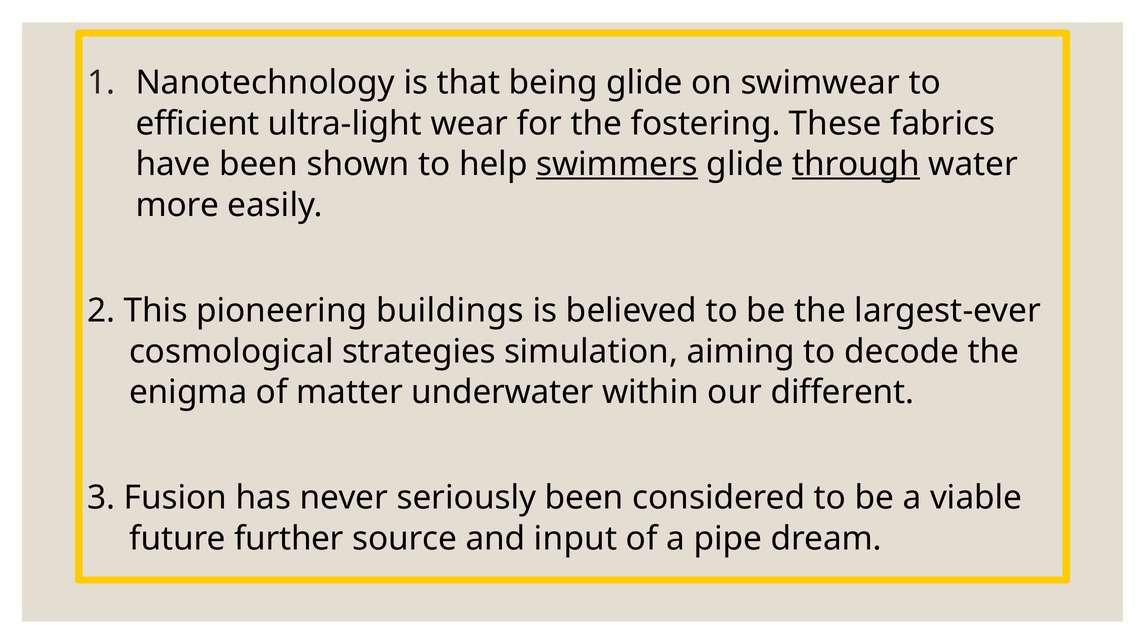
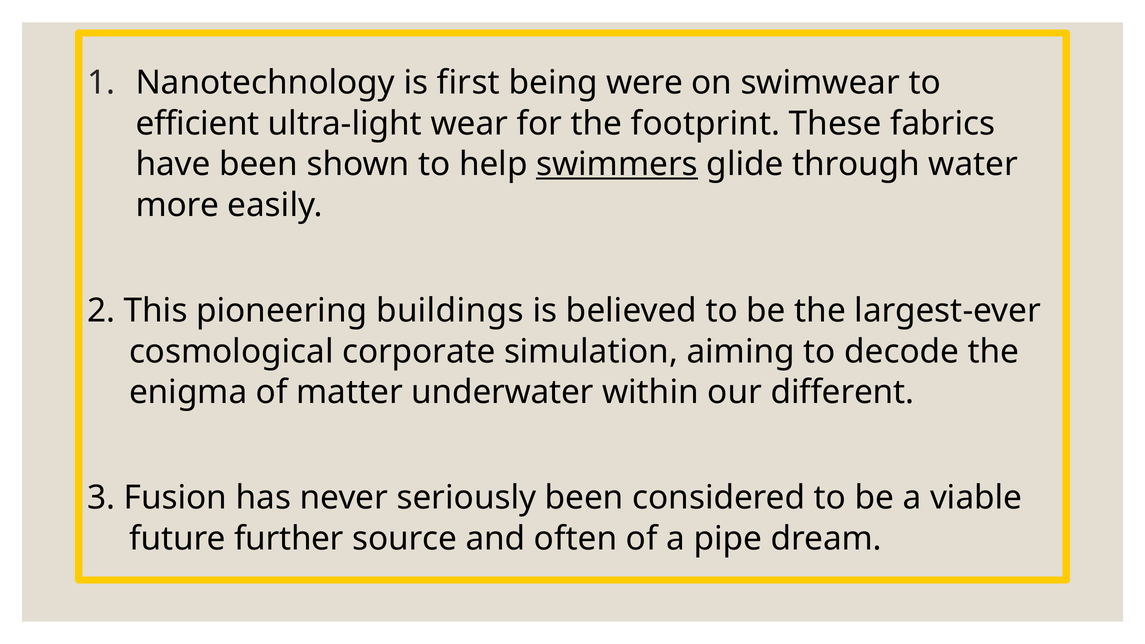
that: that -> first
being glide: glide -> were
fostering: fostering -> footprint
through underline: present -> none
strategies: strategies -> corporate
input: input -> often
